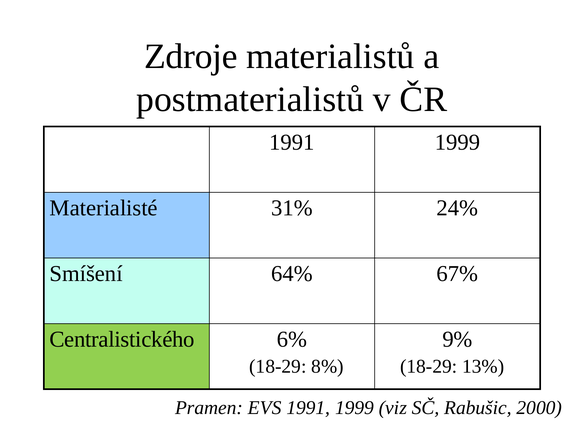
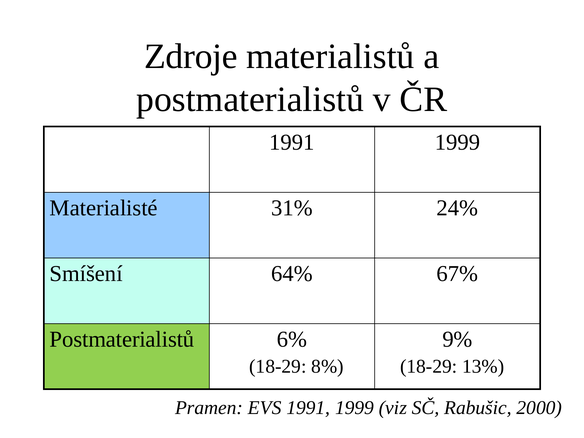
Centralistického at (122, 339): Centralistického -> Postmaterialistů
